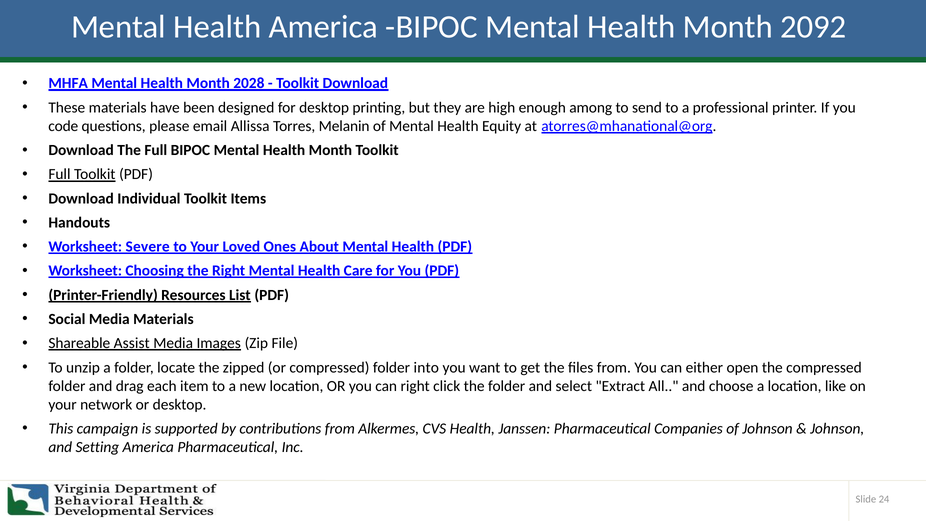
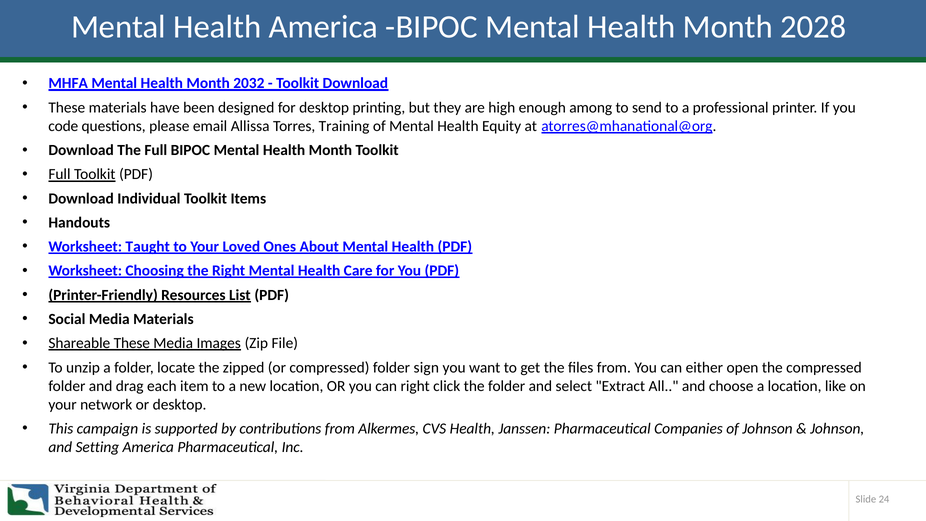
2092: 2092 -> 2028
2028: 2028 -> 2032
Melanin: Melanin -> Training
Severe: Severe -> Taught
Shareable Assist: Assist -> These
into: into -> sign
